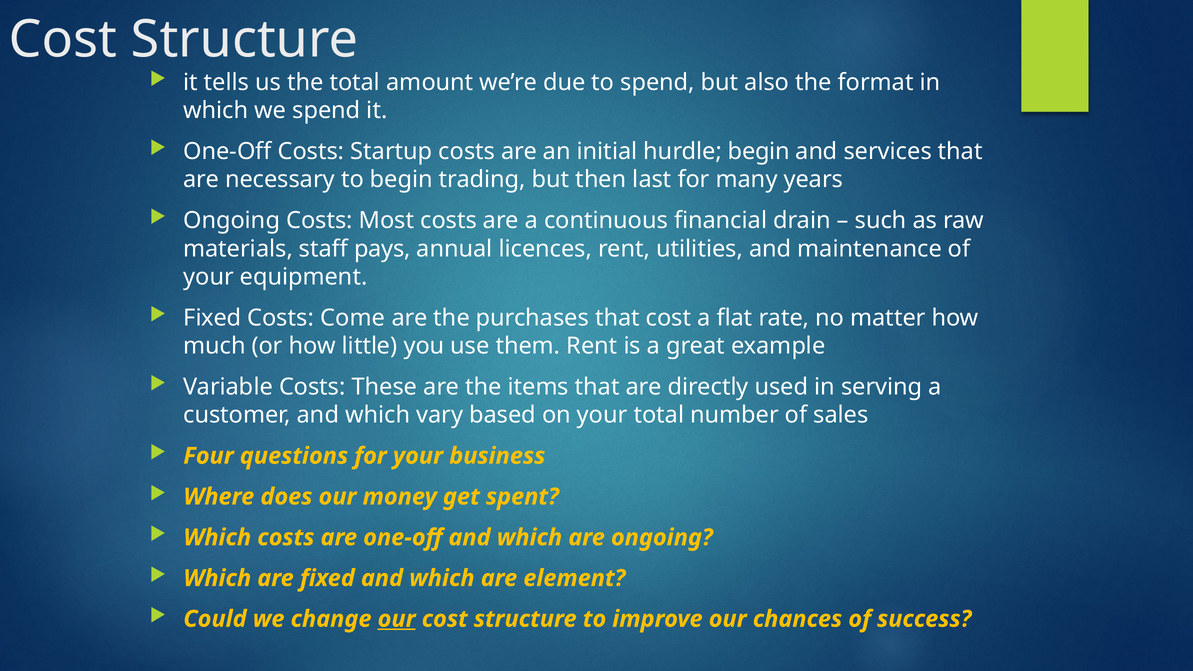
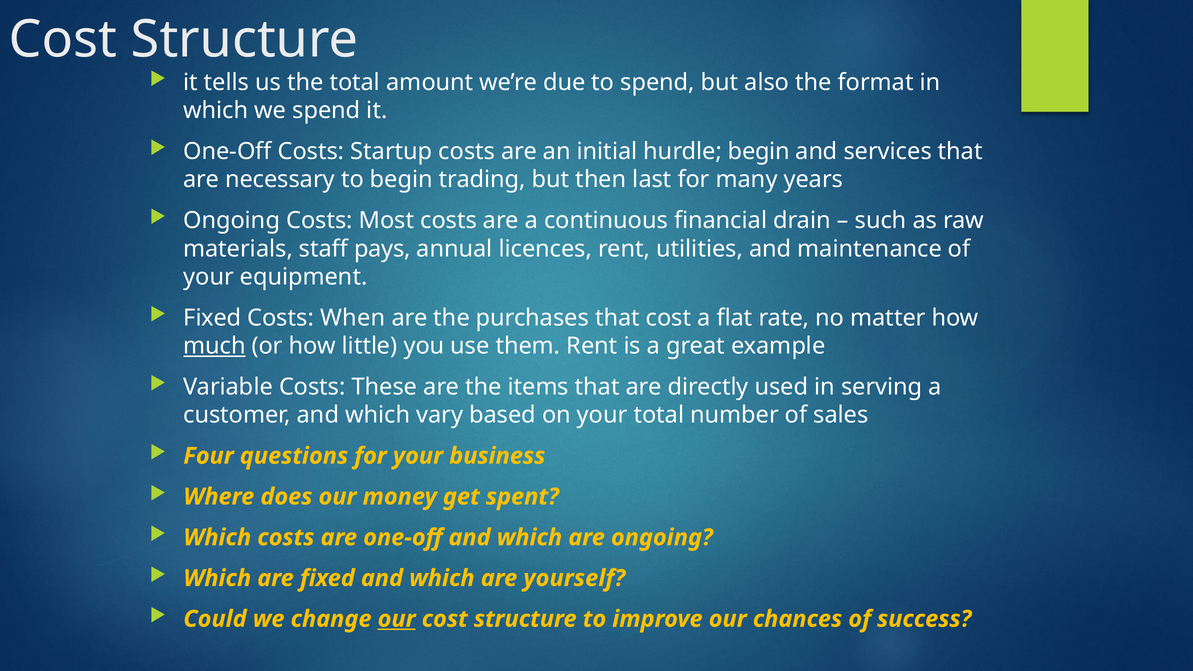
Come: Come -> When
much underline: none -> present
element: element -> yourself
